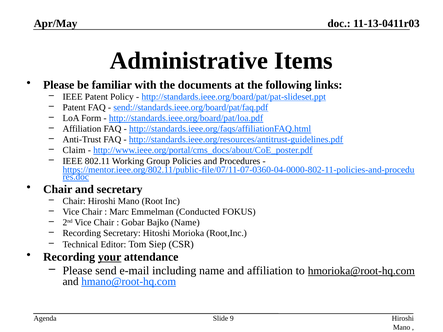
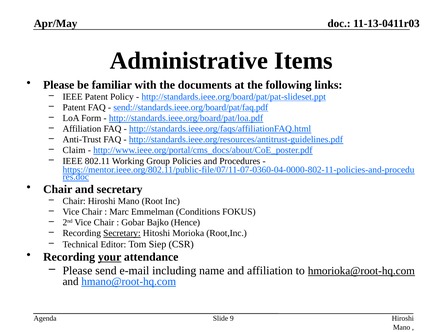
Conducted: Conducted -> Conditions
Bajko Name: Name -> Hence
Secretary at (122, 233) underline: none -> present
